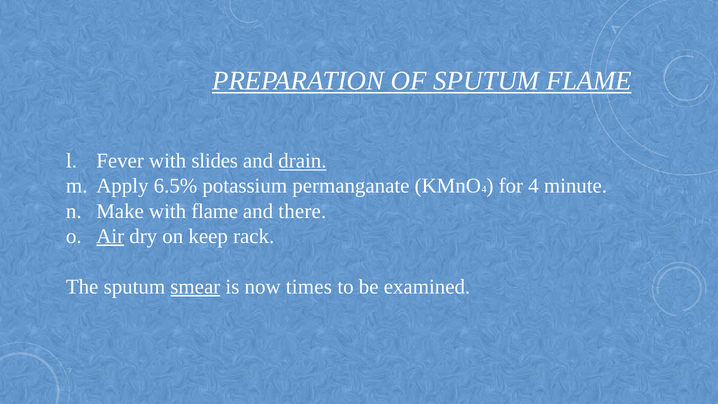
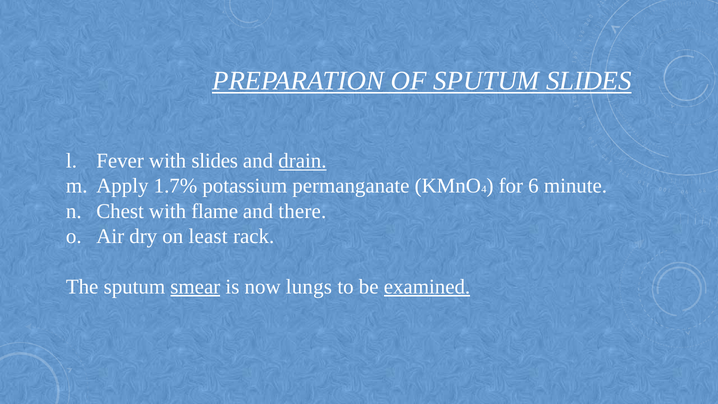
SPUTUM FLAME: FLAME -> SLIDES
6.5%: 6.5% -> 1.7%
for 4: 4 -> 6
Make: Make -> Chest
Air underline: present -> none
keep: keep -> least
times: times -> lungs
examined underline: none -> present
